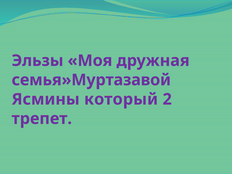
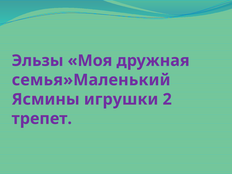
семья»Муртазавой: семья»Муртазавой -> семья»Маленький
который: который -> игрушки
